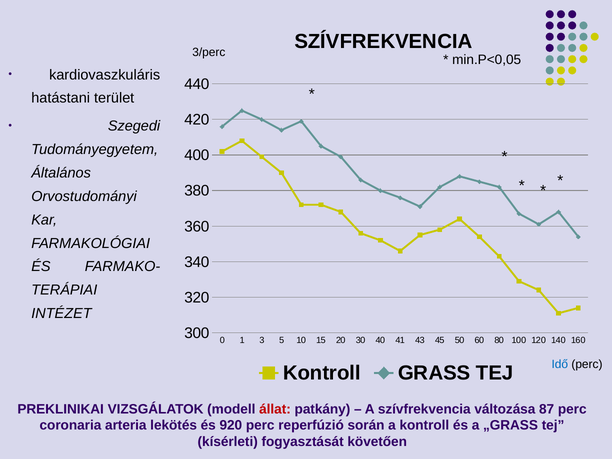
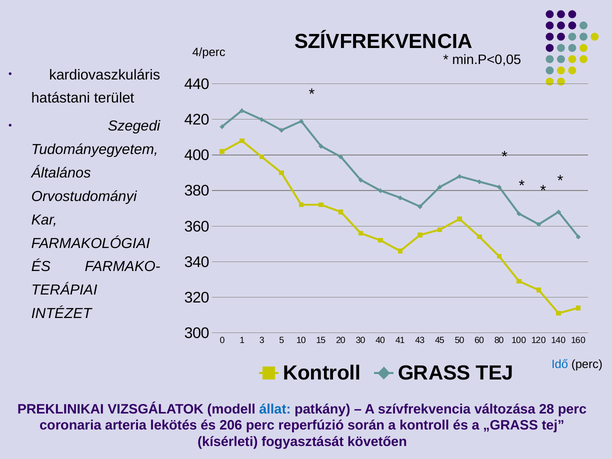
3/perc: 3/perc -> 4/perc
állat colour: red -> blue
87: 87 -> 28
920: 920 -> 206
